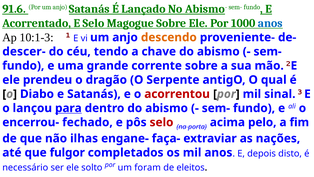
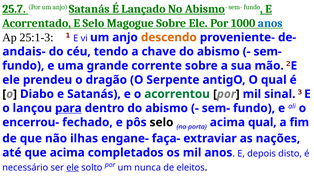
91.6: 91.6 -> 25.7
10:1-3: 10:1-3 -> 25:1-3
descer-: descer- -> andais-
acorrentou colour: red -> green
selo at (162, 122) colour: red -> black
acima pelo: pelo -> qual
que fulgor: fulgor -> acima
ele at (73, 167) underline: none -> present
foram: foram -> nunca
